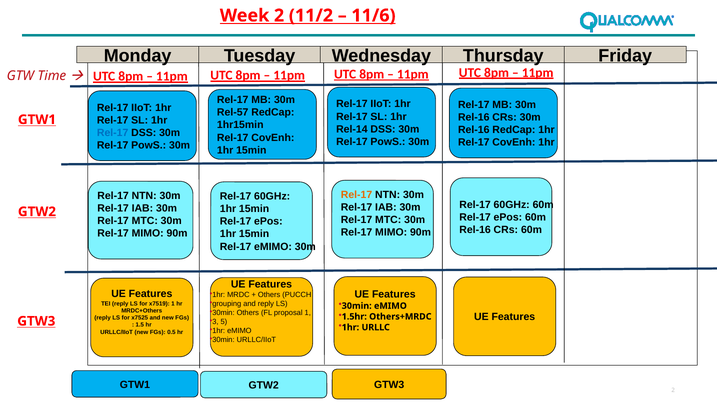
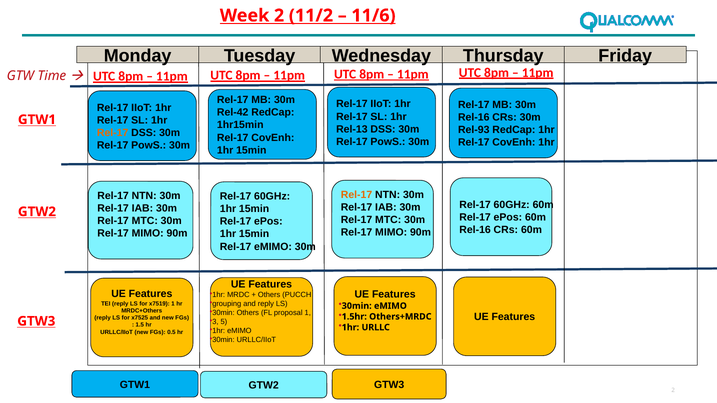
Rel-57: Rel-57 -> Rel-42
Rel-14: Rel-14 -> Rel-13
Rel-16 at (474, 130): Rel-16 -> Rel-93
Rel-17 at (113, 133) colour: blue -> orange
